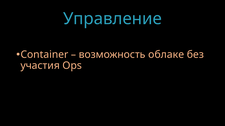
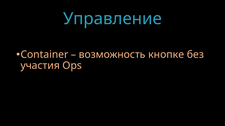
облаке: облаке -> кнопке
